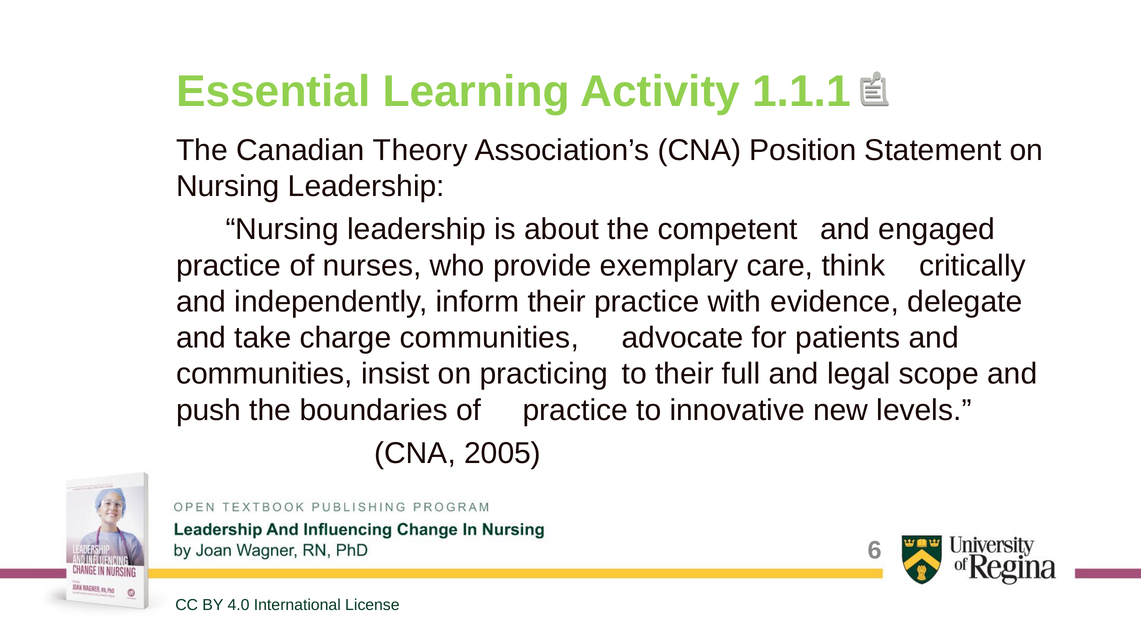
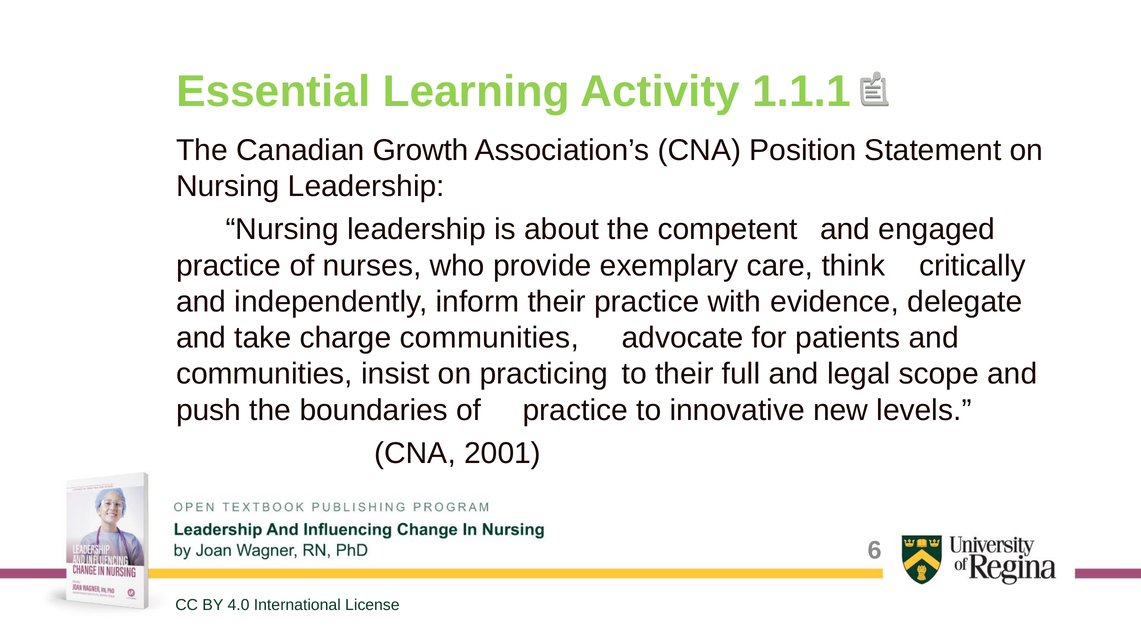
Theory: Theory -> Growth
2005: 2005 -> 2001
